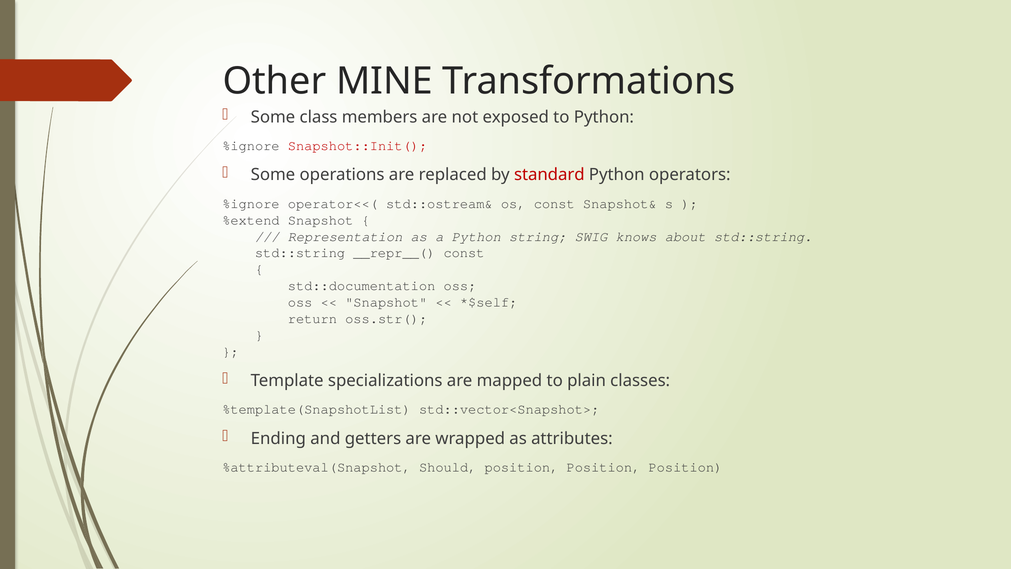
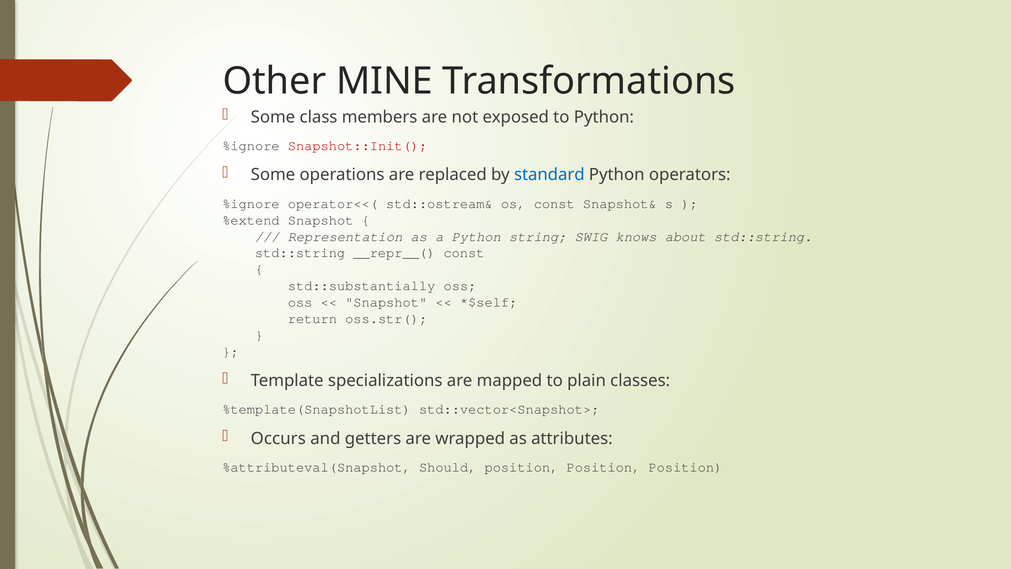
standard colour: red -> blue
std::documentation: std::documentation -> std::substantially
Ending: Ending -> Occurs
